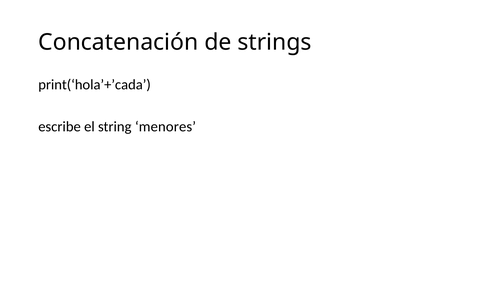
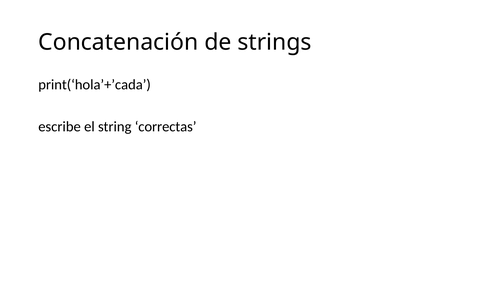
menores: menores -> correctas
